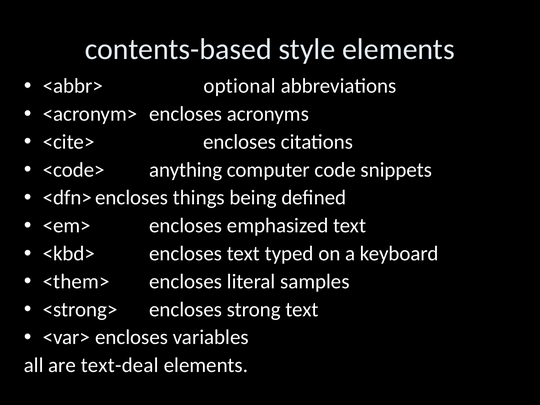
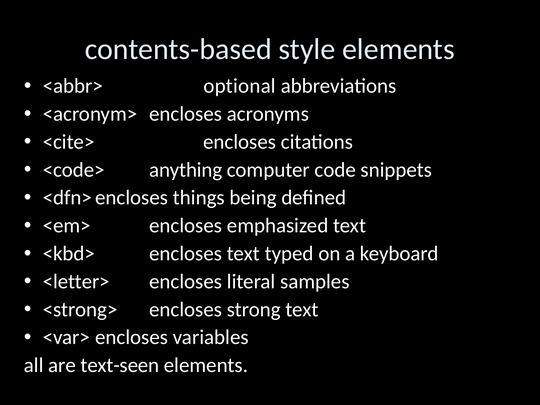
<them>: <them> -> <letter>
text-deal: text-deal -> text-seen
